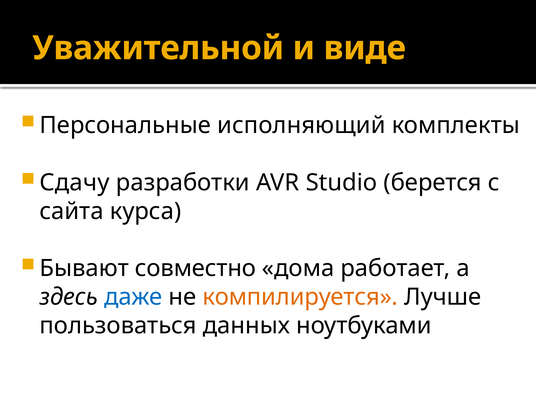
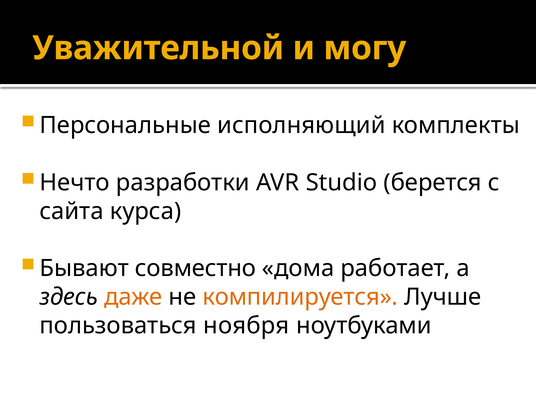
виде: виде -> могу
Сдачу: Сдачу -> Нечто
даже colour: blue -> orange
данных: данных -> ноября
